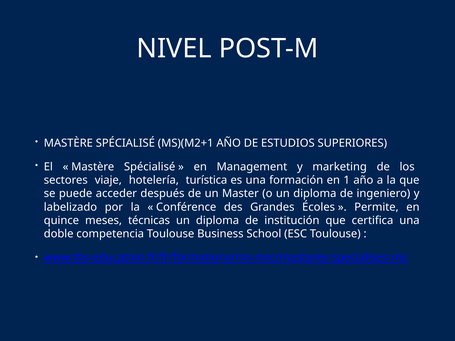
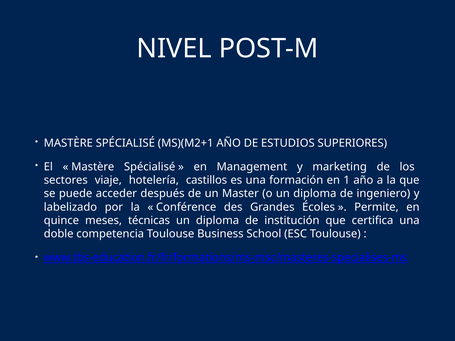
turística: turística -> castillos
